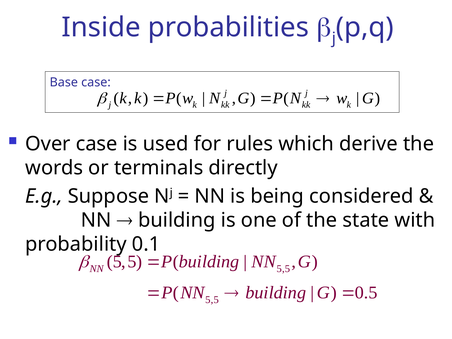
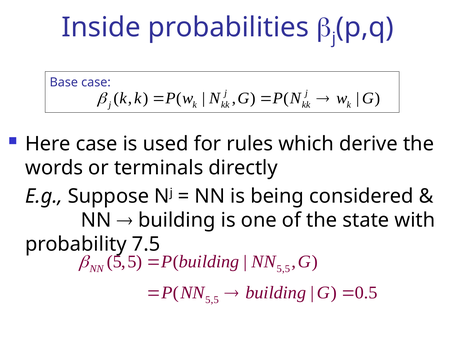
Over: Over -> Here
0.1: 0.1 -> 7.5
